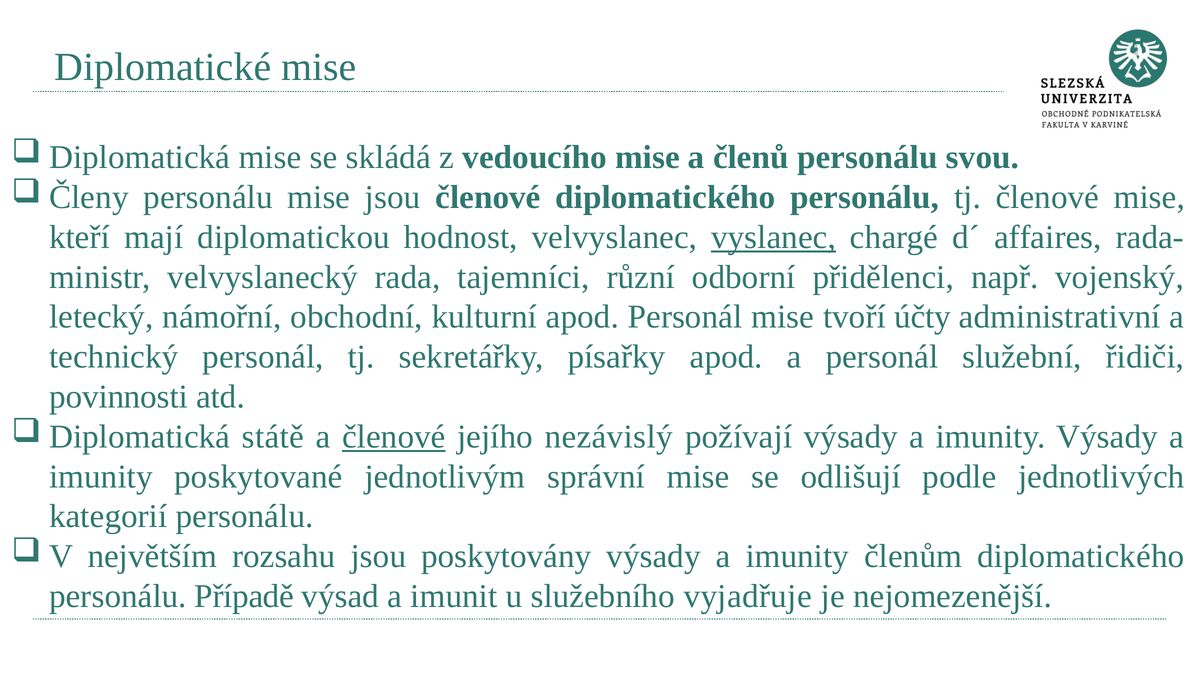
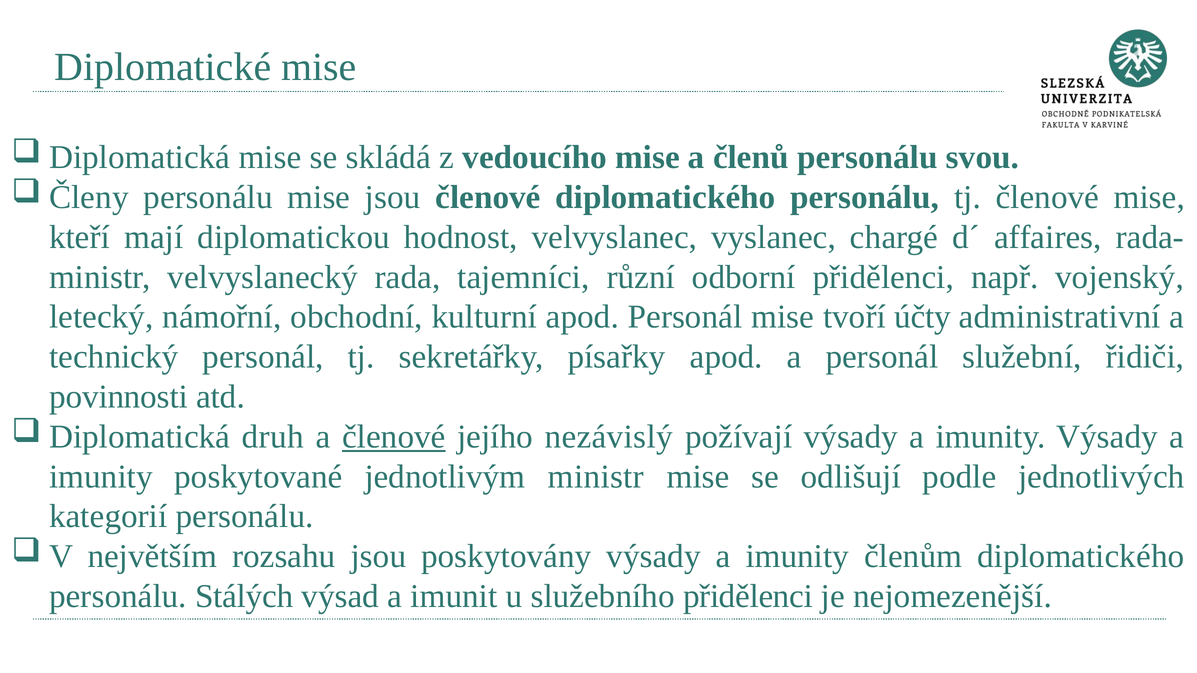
vyslanec underline: present -> none
státě: státě -> druh
jednotlivým správní: správní -> ministr
Případě: Případě -> Stálých
služebního vyjadřuje: vyjadřuje -> přidělenci
